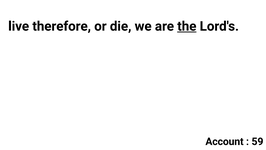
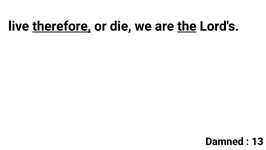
therefore underline: none -> present
Account: Account -> Damned
59: 59 -> 13
